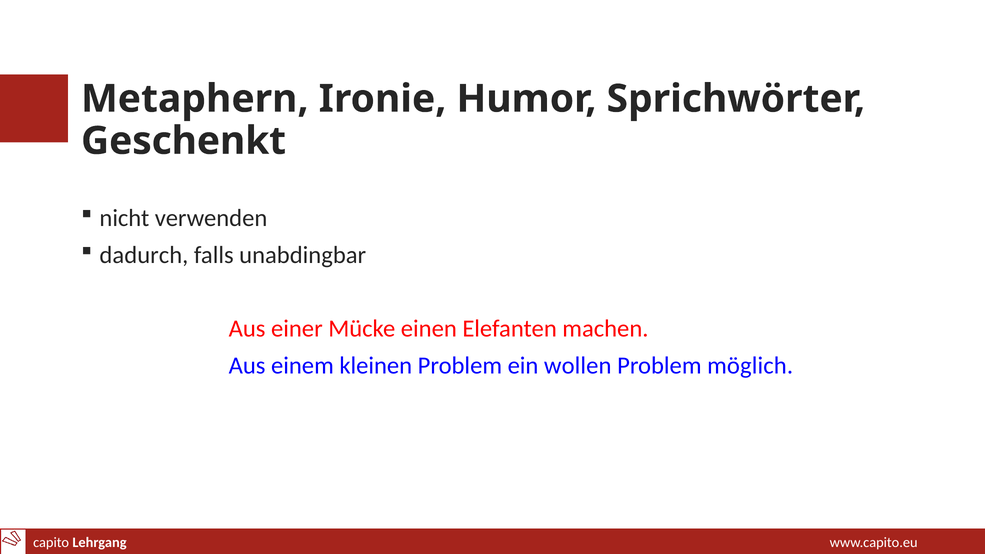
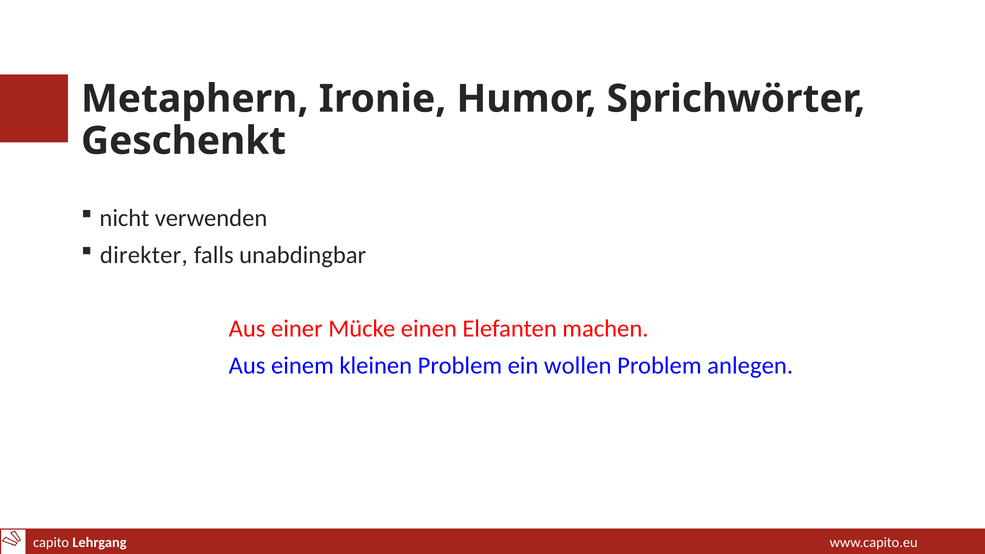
dadurch: dadurch -> direkter
möglich: möglich -> anlegen
